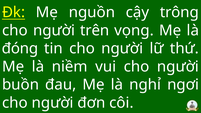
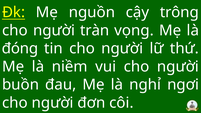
trên: trên -> tràn
